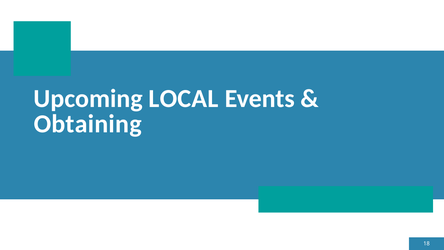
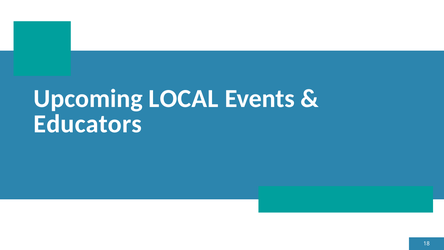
Obtaining: Obtaining -> Educators
